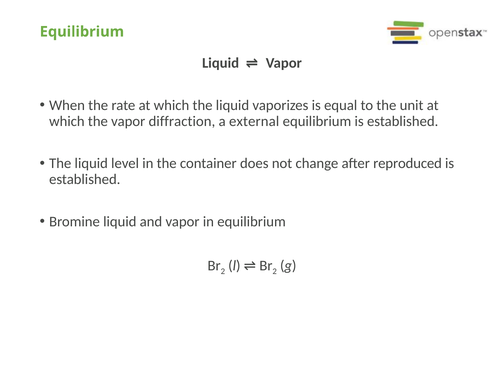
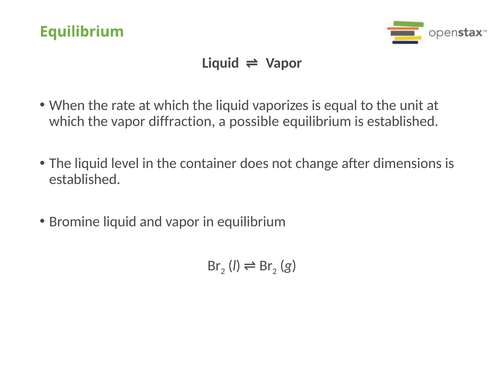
external: external -> possible
reproduced: reproduced -> dimensions
